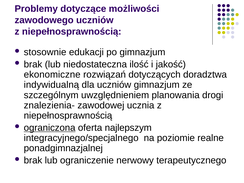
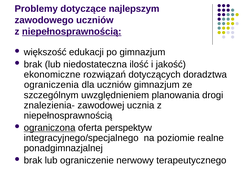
możliwości: możliwości -> najlepszym
niepełnosprawnością at (72, 32) underline: none -> present
stosownie: stosownie -> większość
indywidualną: indywidualną -> ograniczenia
najlepszym: najlepszym -> perspektyw
